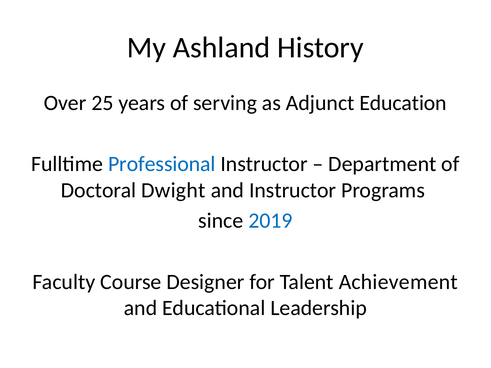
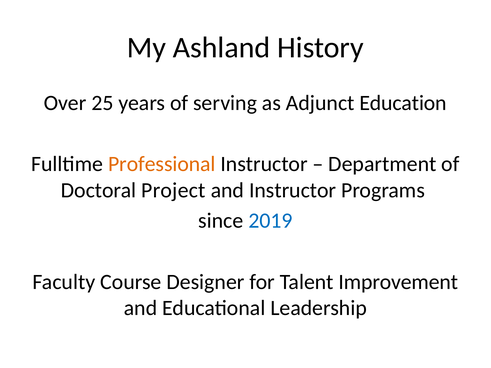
Professional colour: blue -> orange
Dwight: Dwight -> Project
Achievement: Achievement -> Improvement
